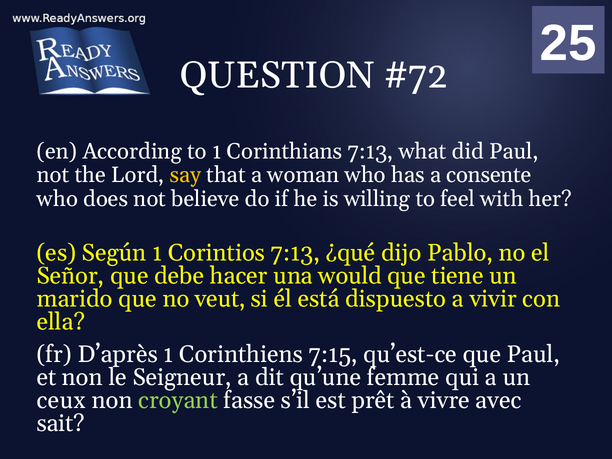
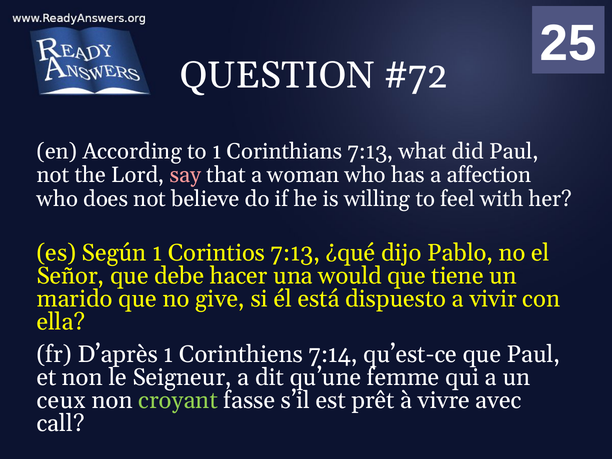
say colour: yellow -> pink
consente: consente -> affection
veut: veut -> give
7:15: 7:15 -> 7:14
sait: sait -> call
